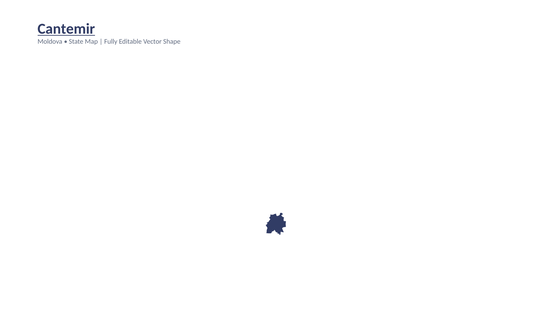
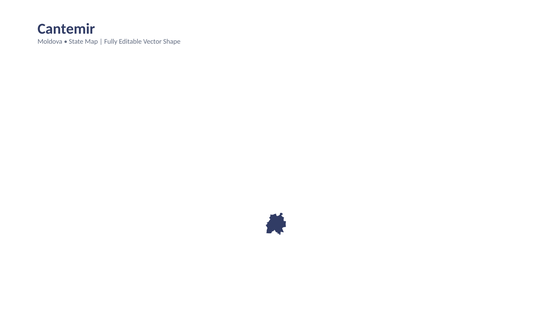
Cantemir underline: present -> none
